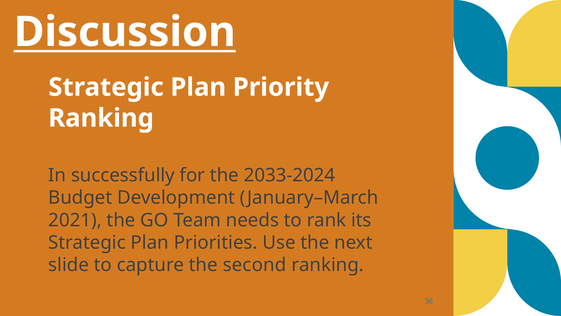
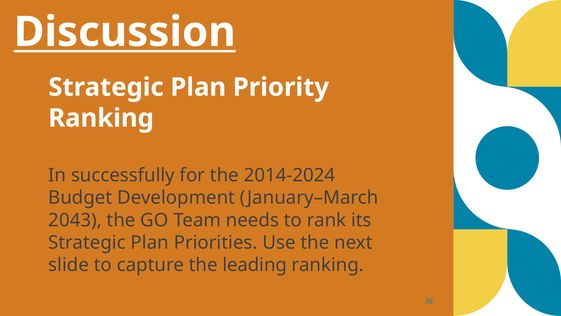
2033-2024: 2033-2024 -> 2014-2024
2021: 2021 -> 2043
second: second -> leading
